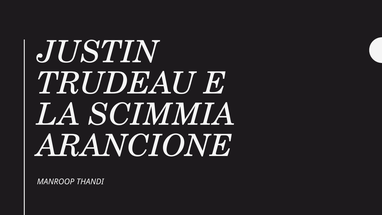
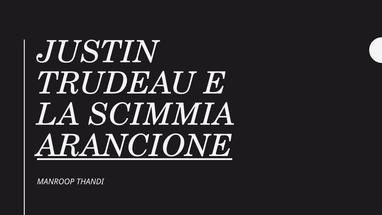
ARANCIONE underline: none -> present
